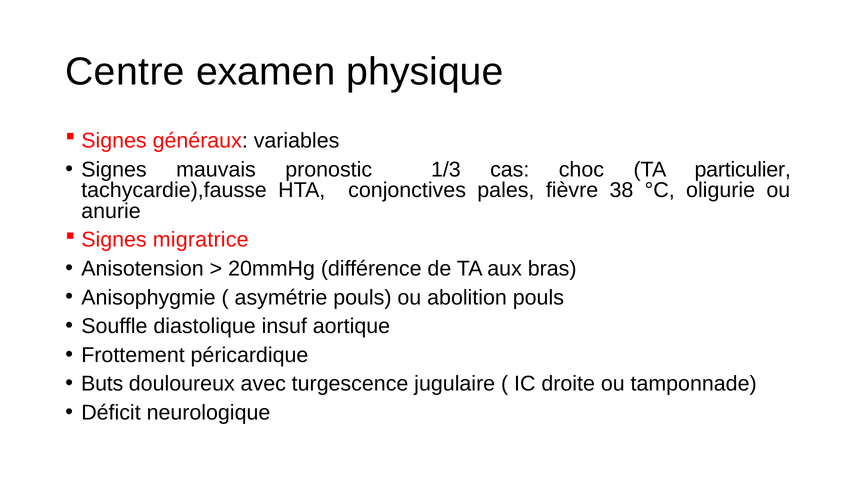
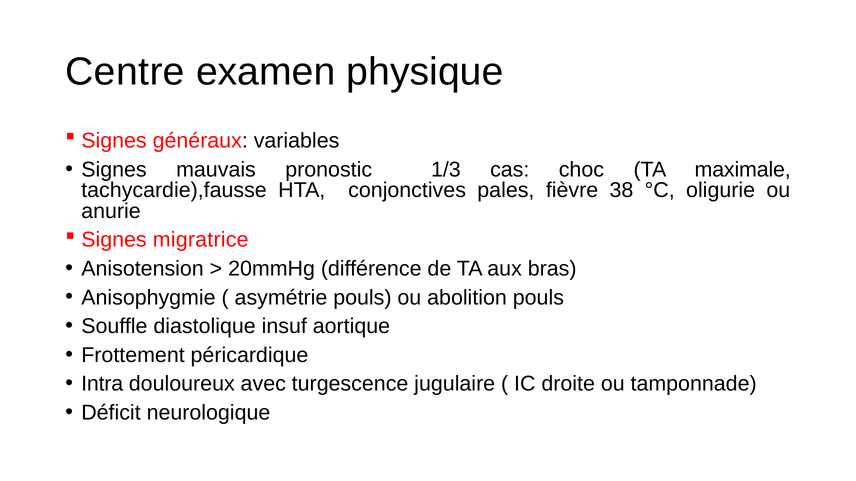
particulier: particulier -> maximale
Buts: Buts -> Intra
